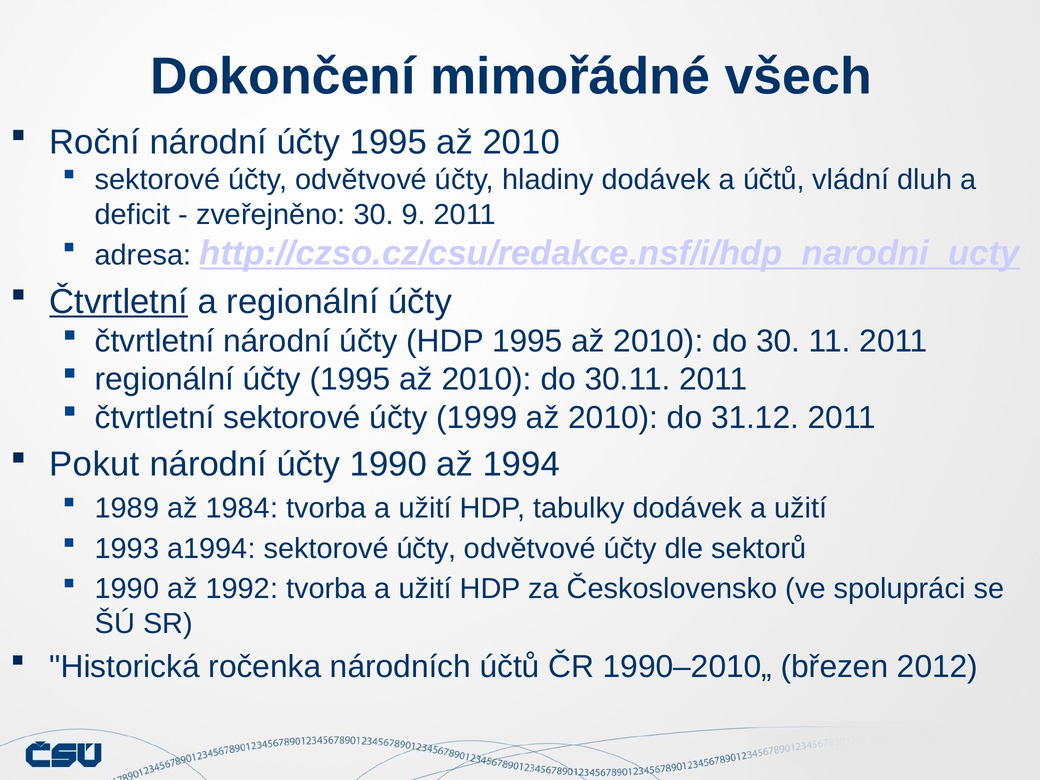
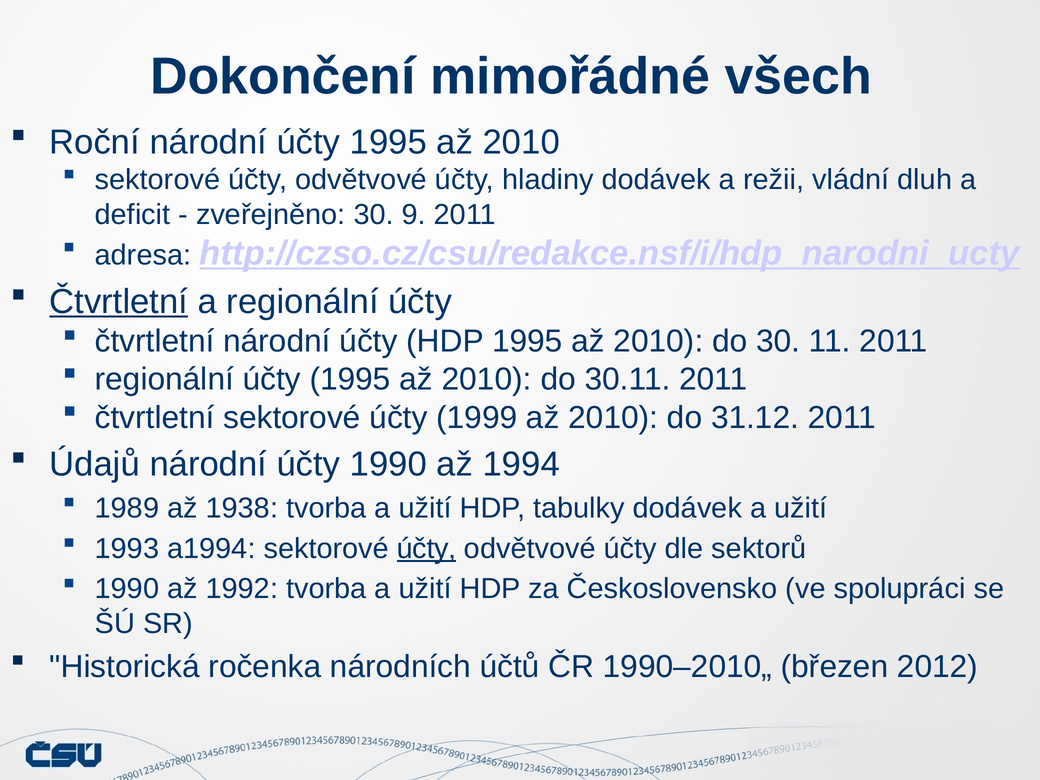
a účtů: účtů -> režii
Pokut: Pokut -> Údajů
1984: 1984 -> 1938
účty at (427, 548) underline: none -> present
